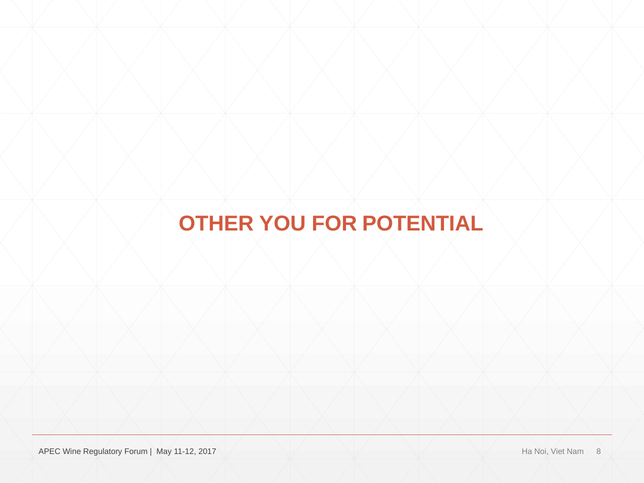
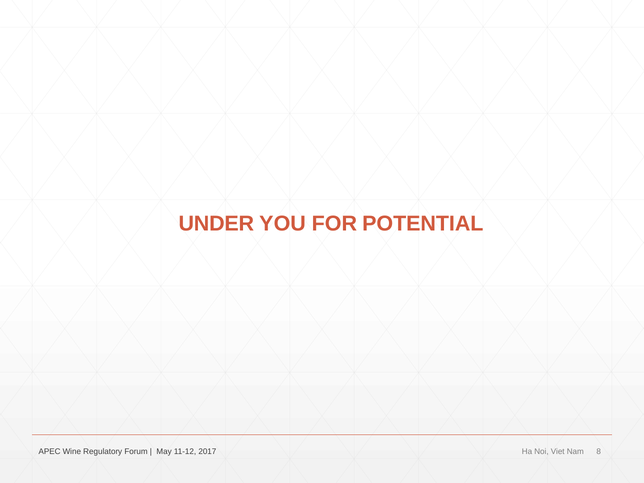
OTHER: OTHER -> UNDER
